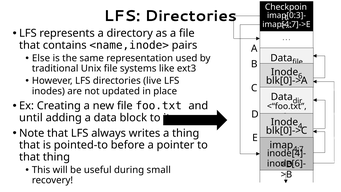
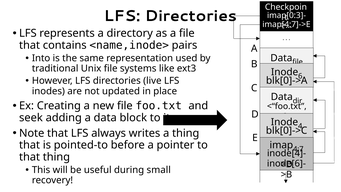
Else: Else -> Into
until: until -> seek
